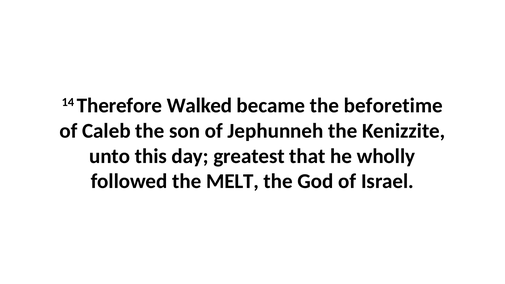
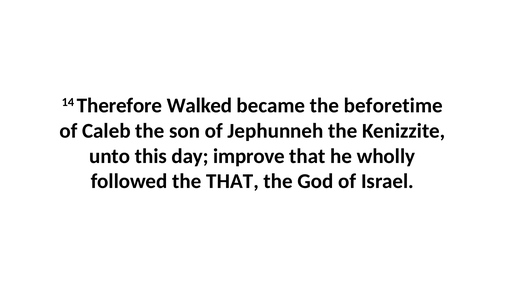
greatest: greatest -> improve
the MELT: MELT -> THAT
